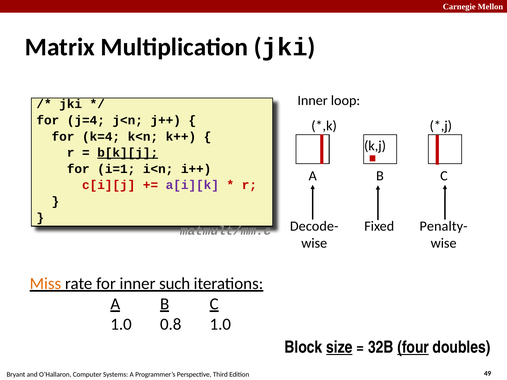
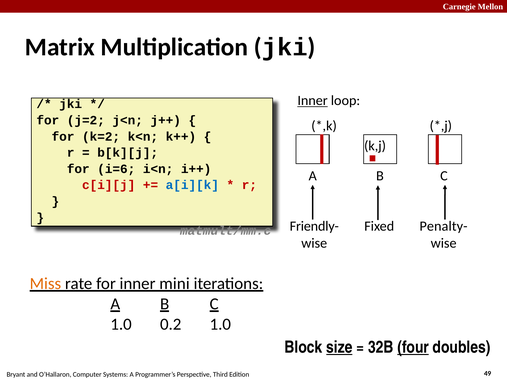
Inner at (313, 101) underline: none -> present
j=4: j=4 -> j=2
k=4: k=4 -> k=2
b[k][j underline: present -> none
i=1: i=1 -> i=6
a[i][k colour: purple -> blue
Decode-: Decode- -> Friendly-
such: such -> mini
0.8: 0.8 -> 0.2
